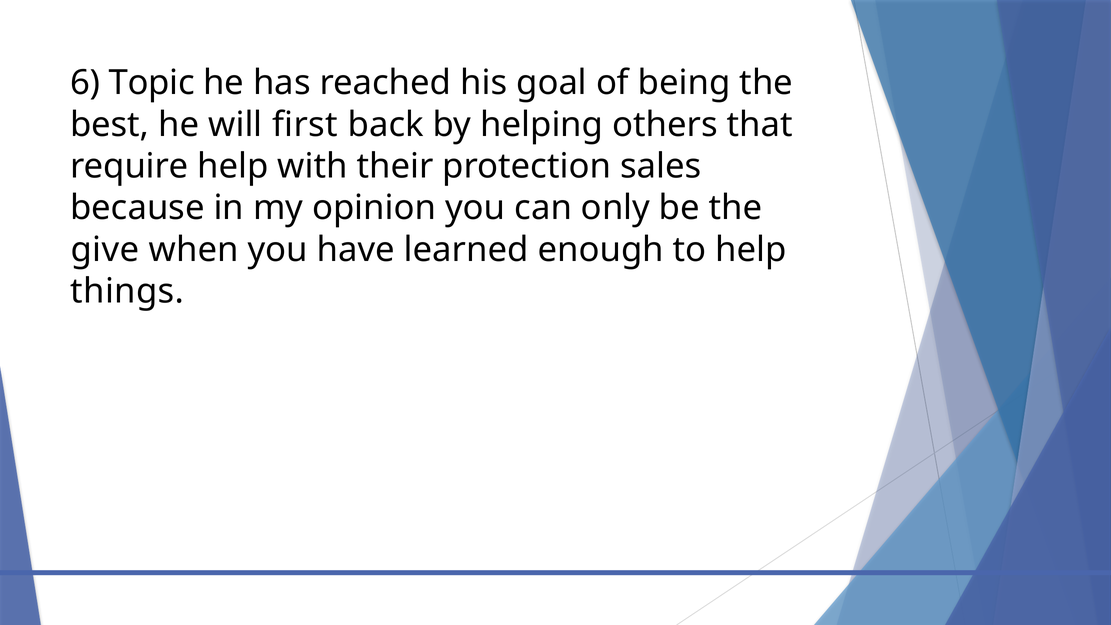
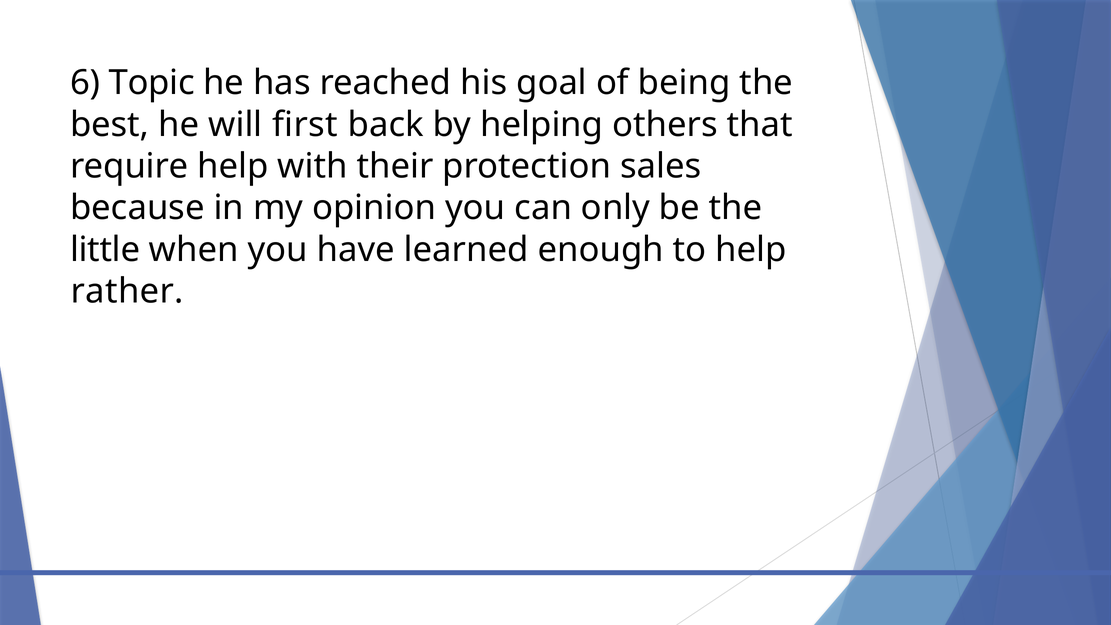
give: give -> little
things: things -> rather
